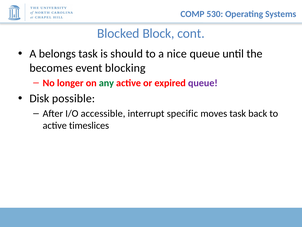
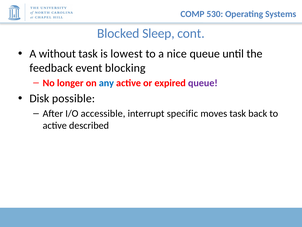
Block: Block -> Sleep
belongs: belongs -> without
should: should -> lowest
becomes: becomes -> feedback
any colour: green -> blue
timeslices: timeslices -> described
